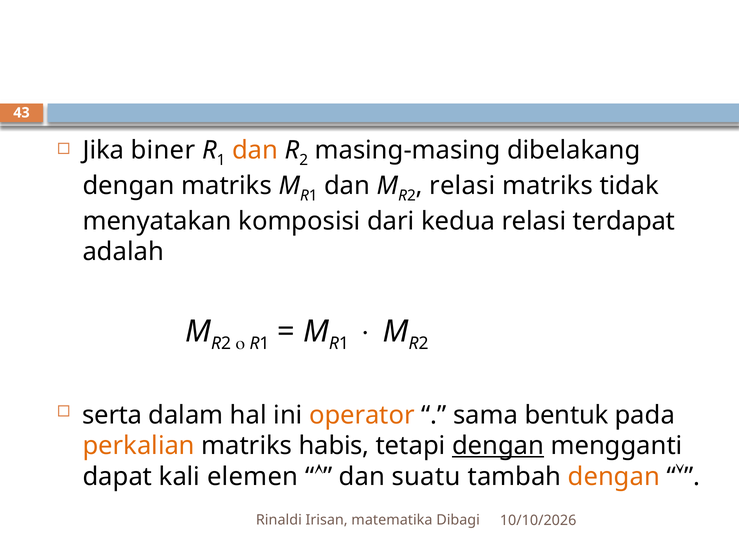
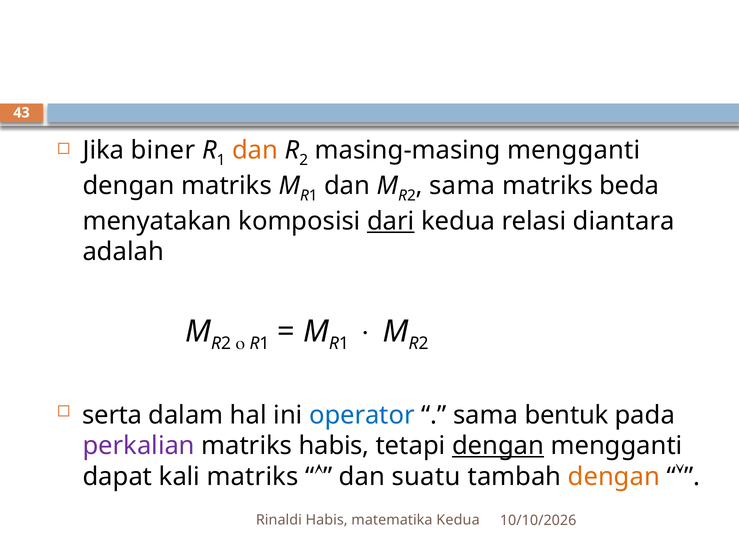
masing-masing dibelakang: dibelakang -> mengganti
relasi at (462, 186): relasi -> sama
tidak: tidak -> beda
dari underline: none -> present
terdapat: terdapat -> diantara
operator colour: orange -> blue
perkalian colour: orange -> purple
kali elemen: elemen -> matriks
Rinaldi Irisan: Irisan -> Habis
matematika Dibagi: Dibagi -> Kedua
